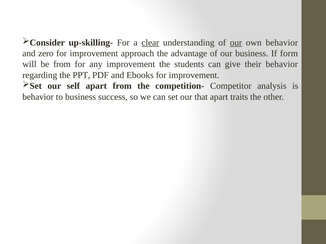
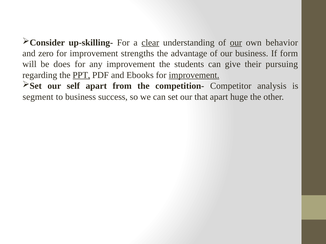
approach: approach -> strengths
be from: from -> does
their behavior: behavior -> pursuing
PPT underline: none -> present
improvement at (194, 75) underline: none -> present
behavior at (38, 97): behavior -> segment
traits: traits -> huge
